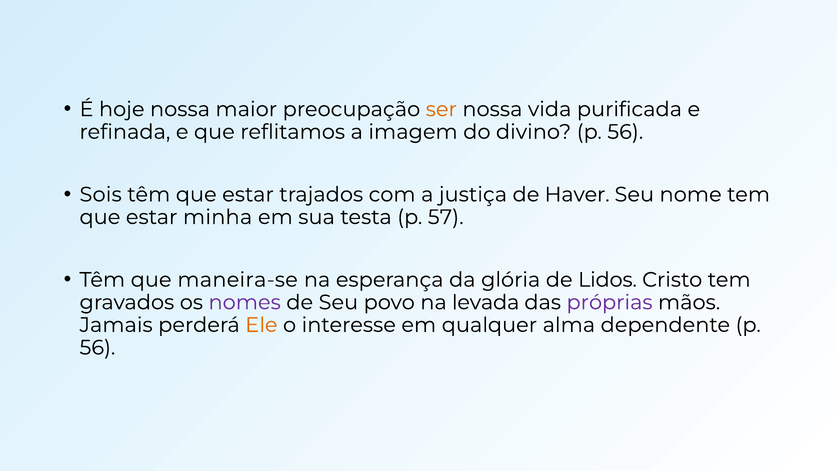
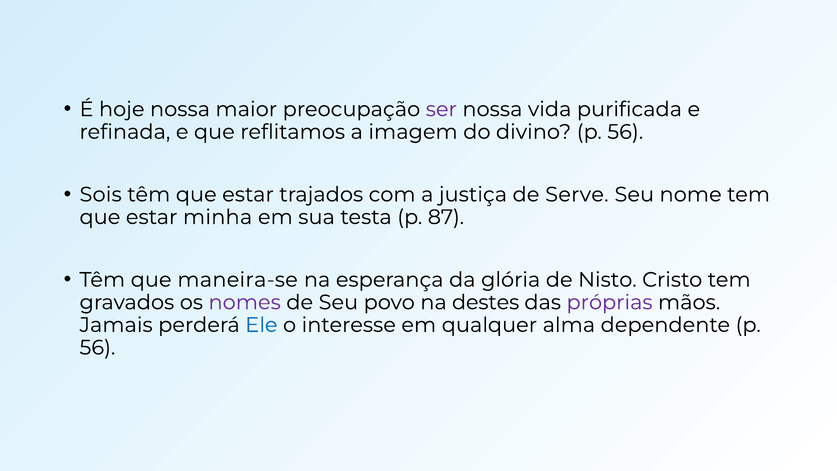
ser colour: orange -> purple
Haver: Haver -> Serve
57: 57 -> 87
Lidos: Lidos -> Nisto
levada: levada -> destes
Ele colour: orange -> blue
